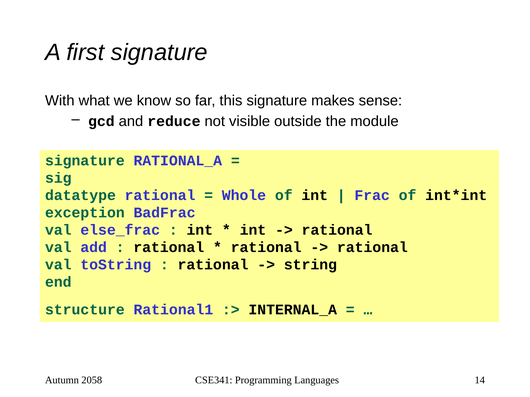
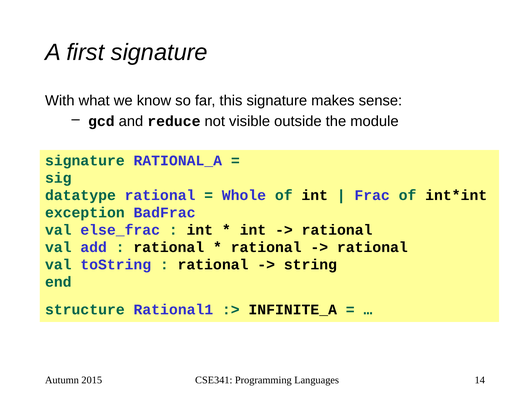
INTERNAL_A: INTERNAL_A -> INFINITE_A
2058: 2058 -> 2015
